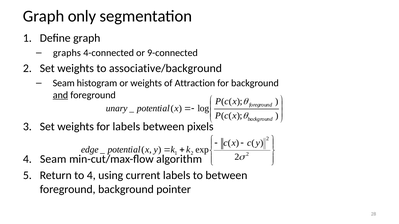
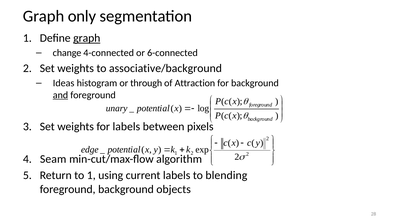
graph at (87, 38) underline: none -> present
graphs: graphs -> change
9-connected: 9-connected -> 6-connected
Seam at (64, 83): Seam -> Ideas
or weights: weights -> through
to 4: 4 -> 1
to between: between -> blending
pointer: pointer -> objects
